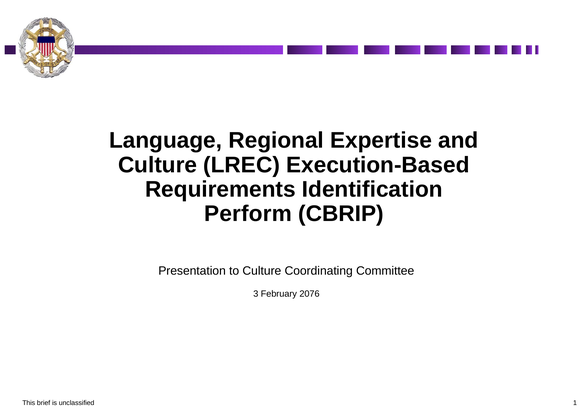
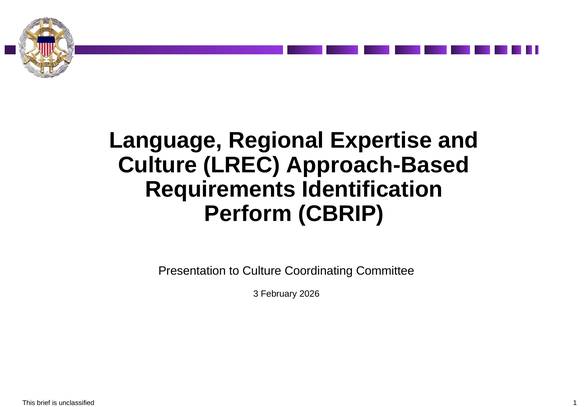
Execution-Based: Execution-Based -> Approach-Based
2076: 2076 -> 2026
